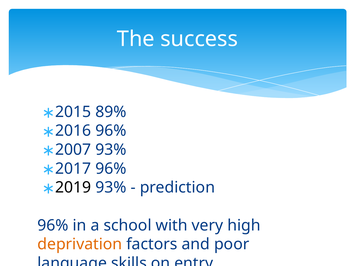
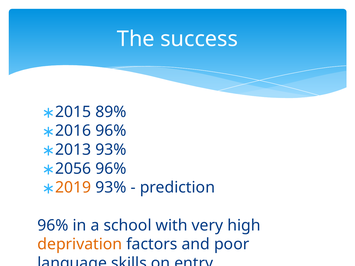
2007: 2007 -> 2013
2017: 2017 -> 2056
2019 colour: black -> orange
